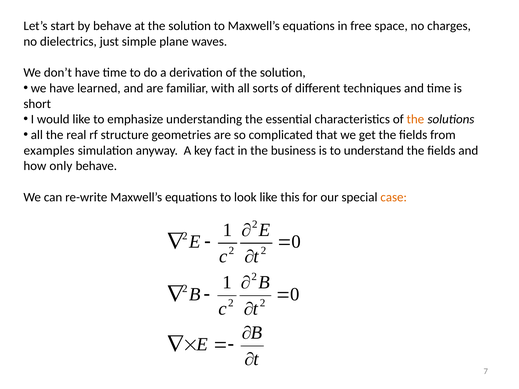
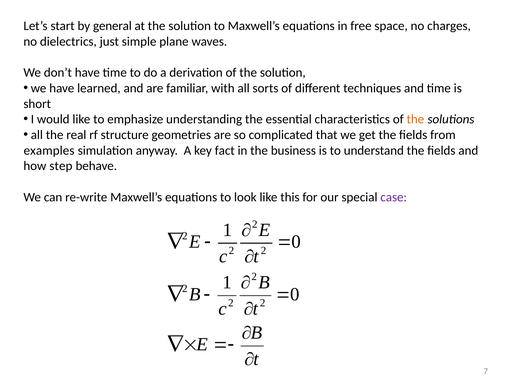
by behave: behave -> general
only: only -> step
case colour: orange -> purple
